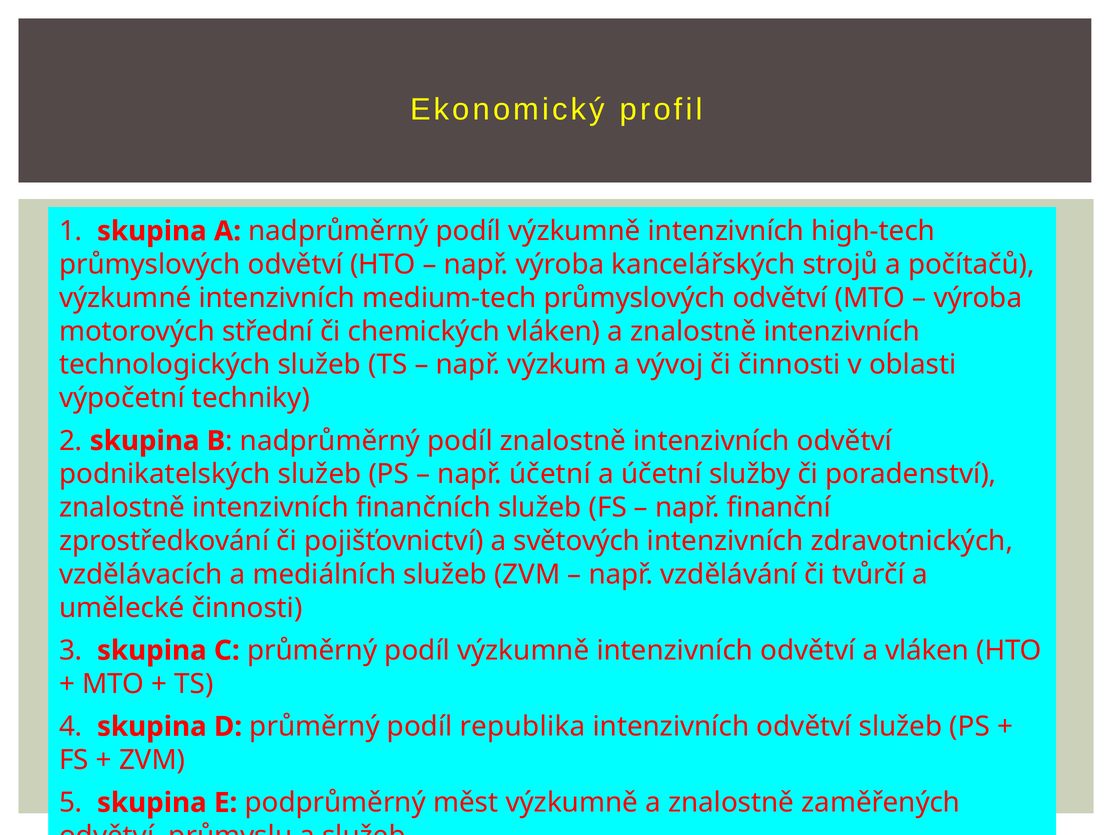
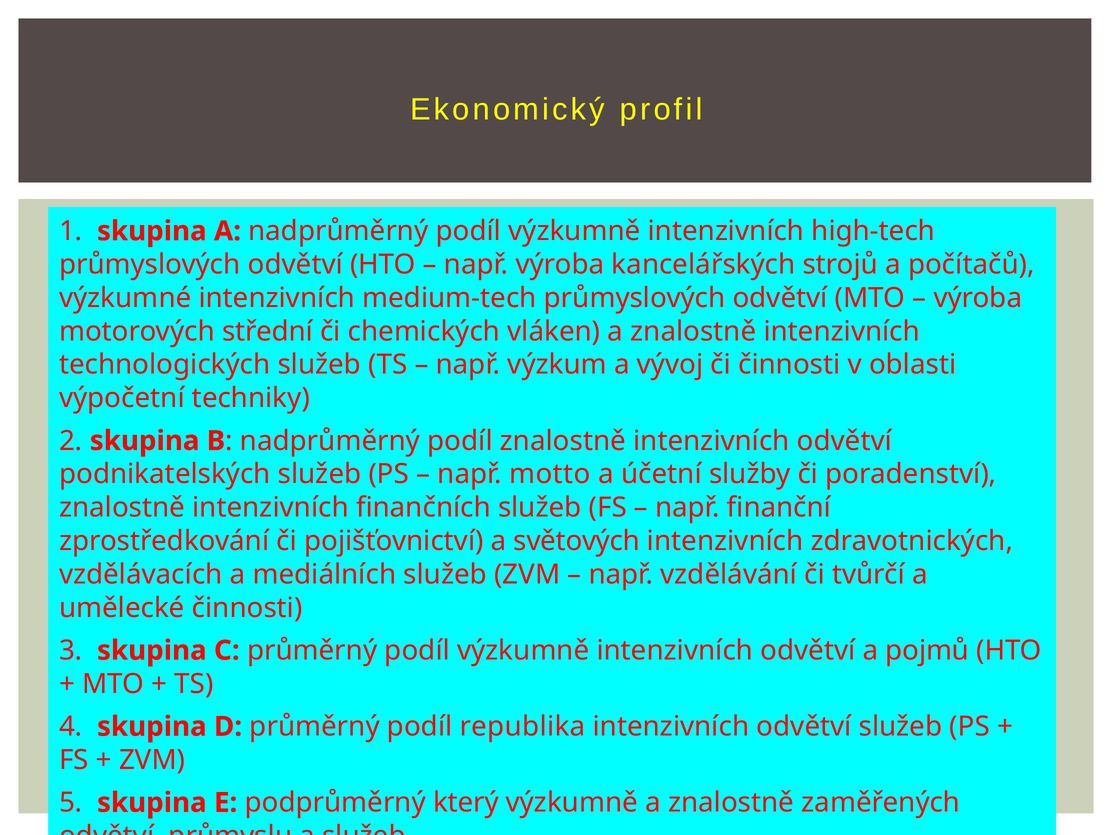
např účetní: účetní -> motto
a vláken: vláken -> pojmů
měst: měst -> který
